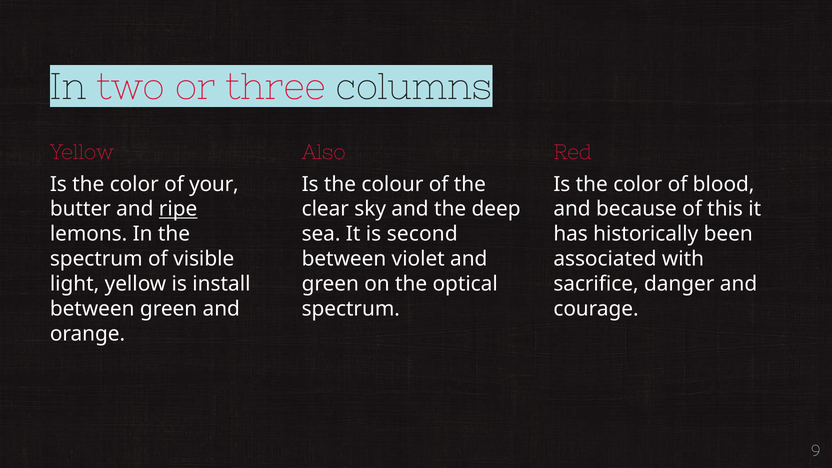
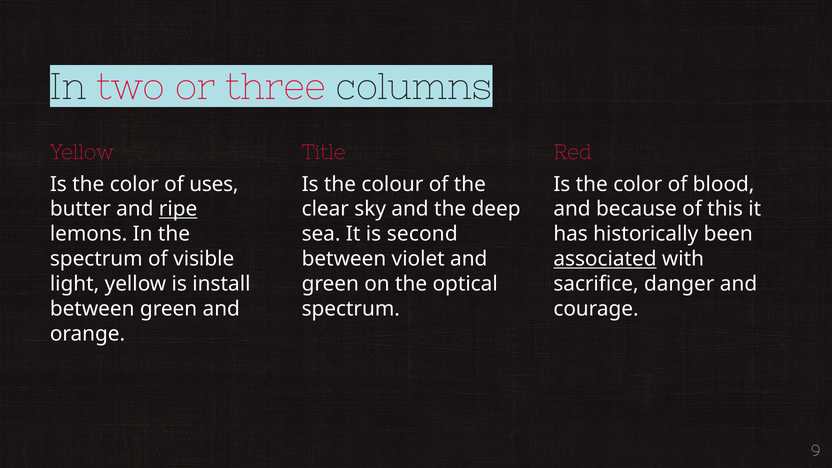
Also: Also -> Title
your: your -> uses
associated underline: none -> present
